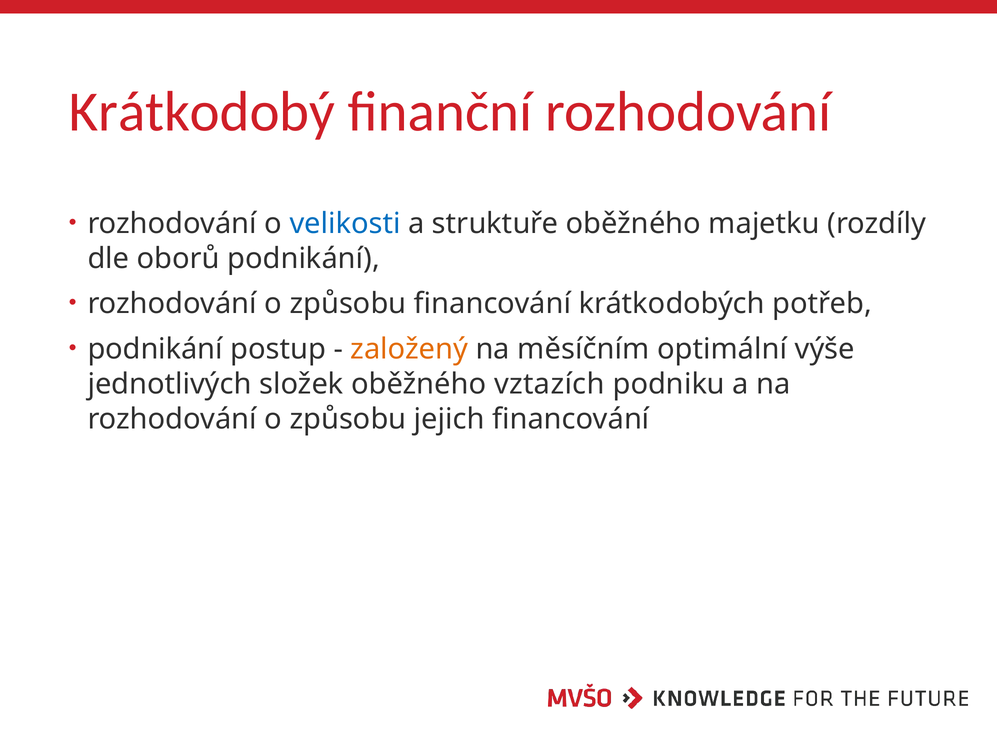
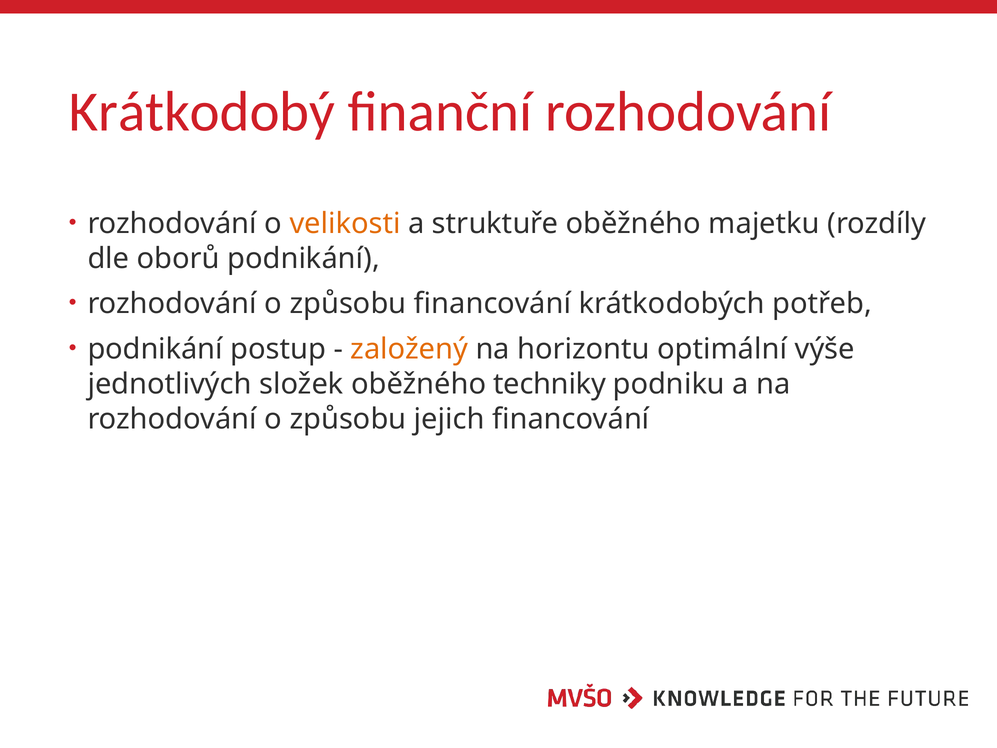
velikosti colour: blue -> orange
měsíčním: měsíčním -> horizontu
vztazích: vztazích -> techniky
